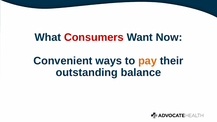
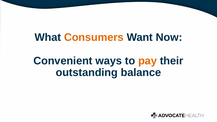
Consumers colour: red -> orange
